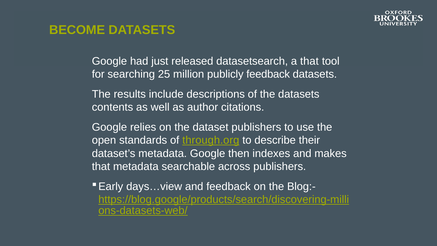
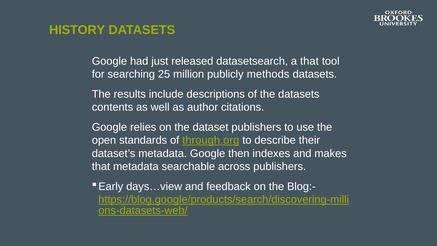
BECOME: BECOME -> HISTORY
publicly feedback: feedback -> methods
